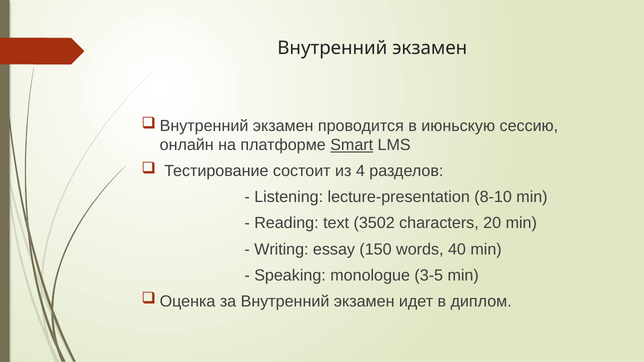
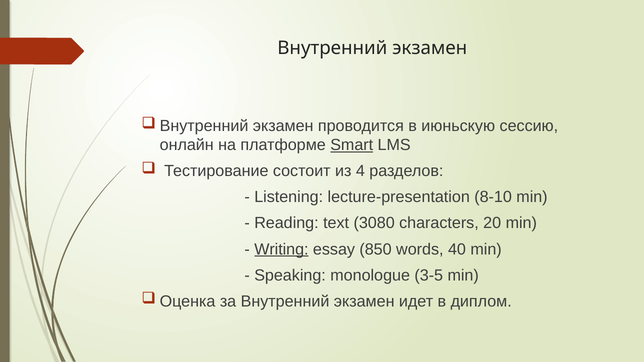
3502: 3502 -> 3080
Writing underline: none -> present
150: 150 -> 850
